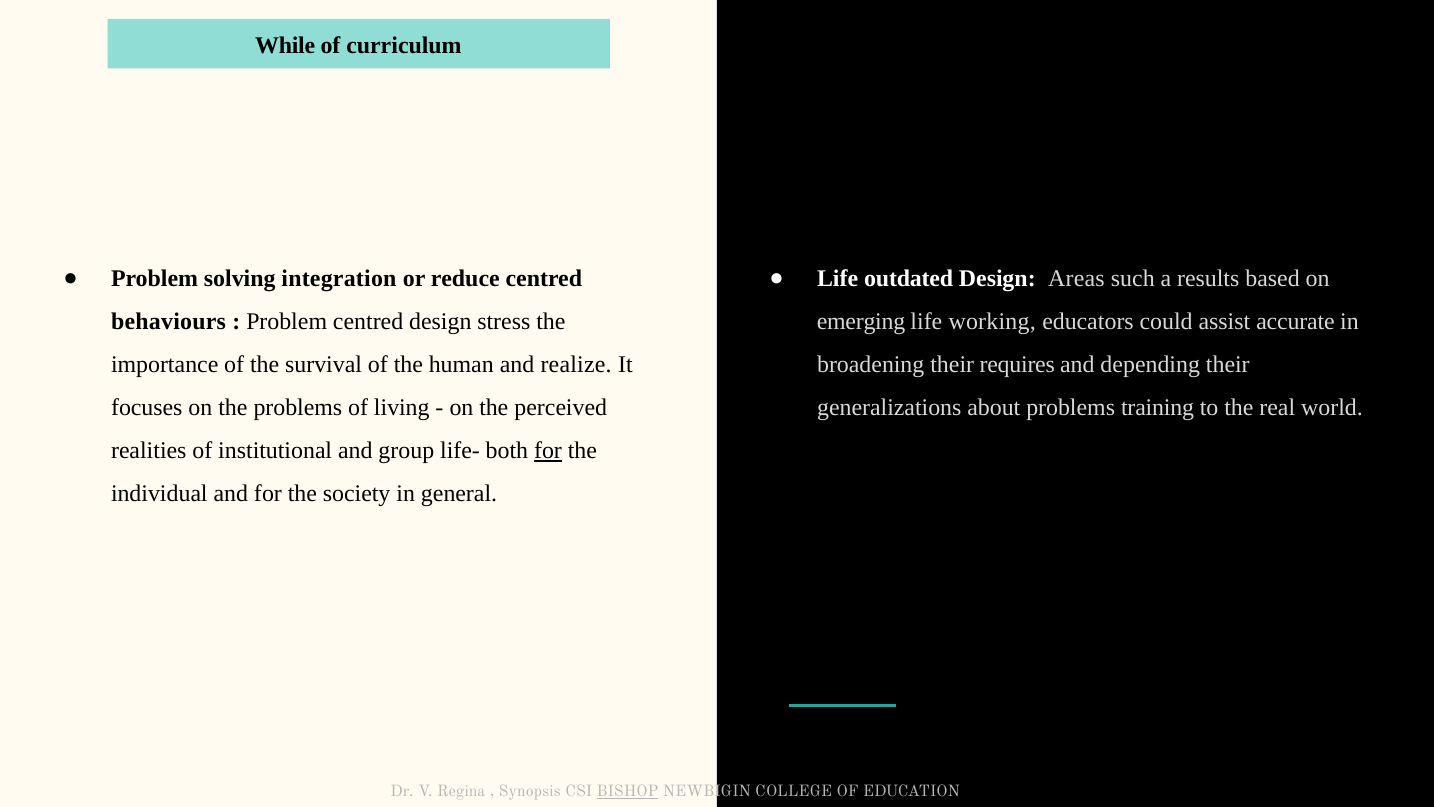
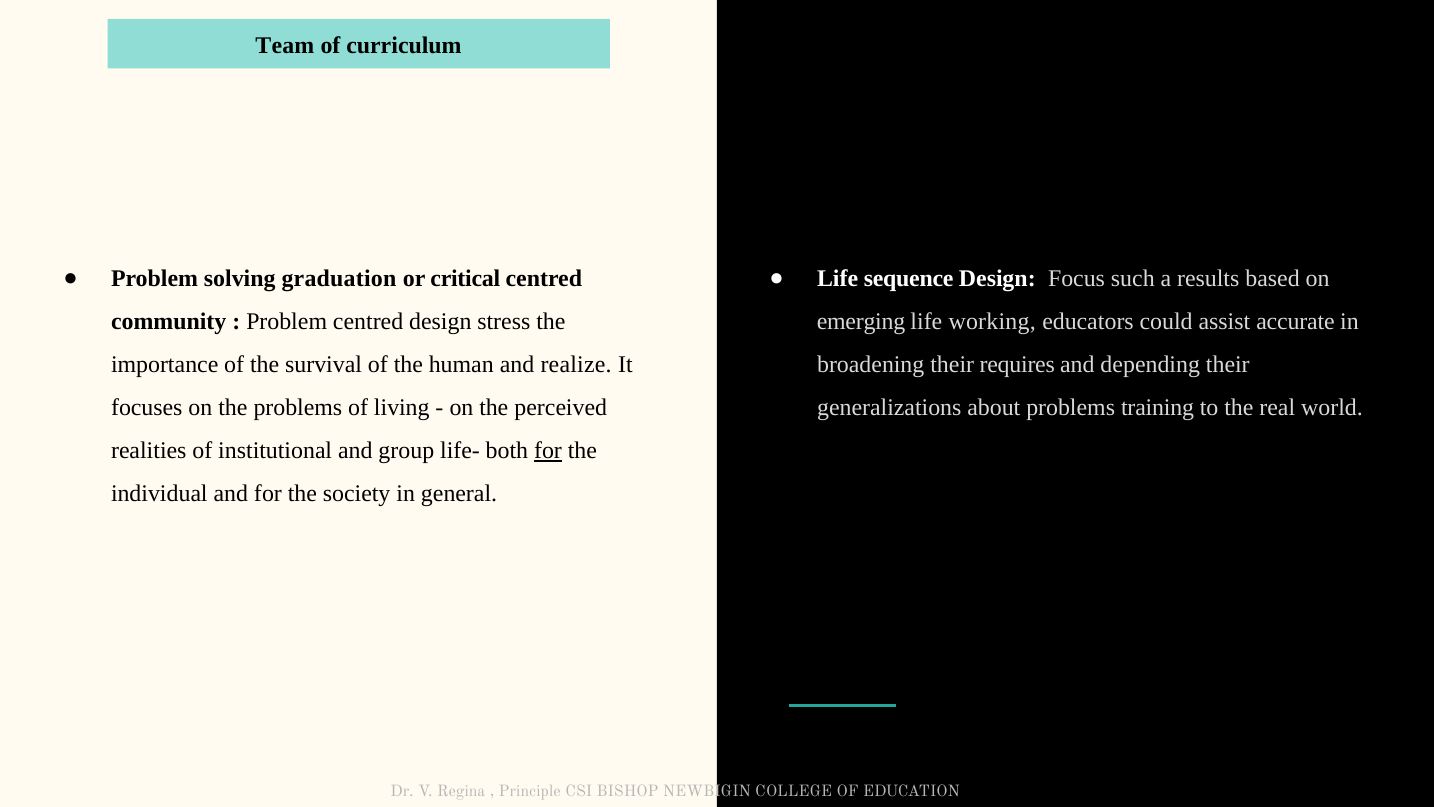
While: While -> Team
integration: integration -> graduation
reduce: reduce -> critical
outdated: outdated -> sequence
Areas: Areas -> Focus
behaviours: behaviours -> community
Synopsis: Synopsis -> Principle
BISHOP underline: present -> none
